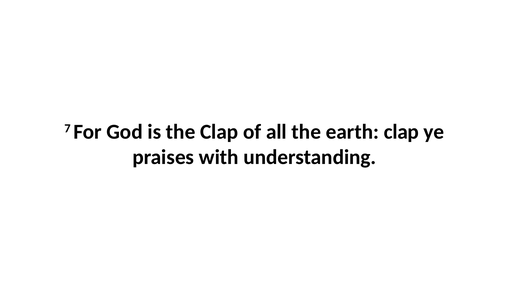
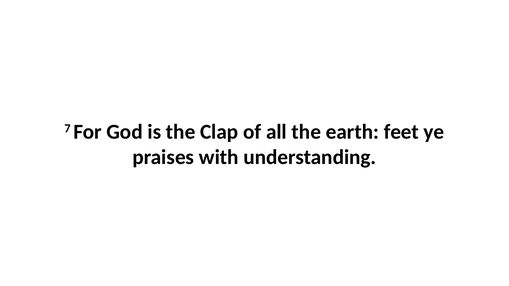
earth clap: clap -> feet
